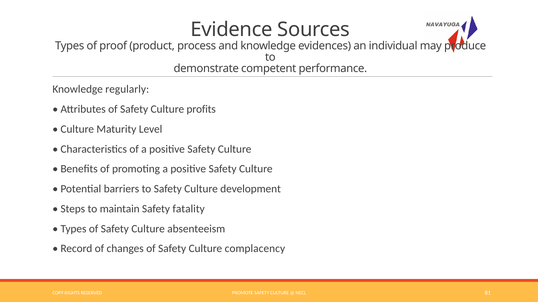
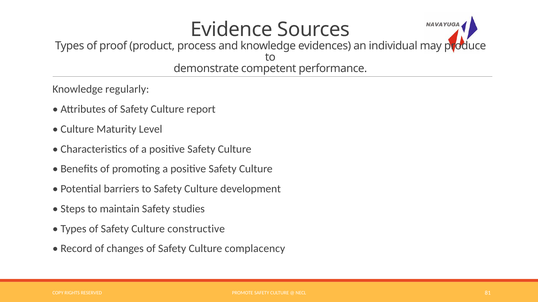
profits: profits -> report
fatality: fatality -> studies
absenteeism: absenteeism -> constructive
